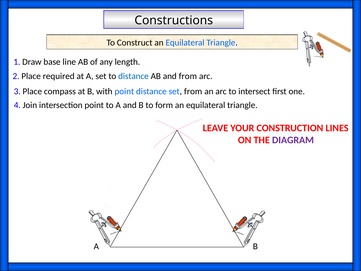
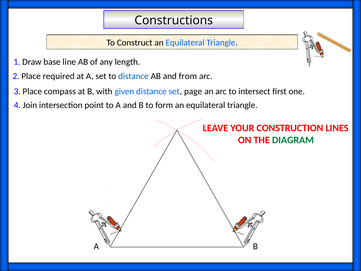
with point: point -> given
set from: from -> page
DIAGRAM colour: purple -> green
